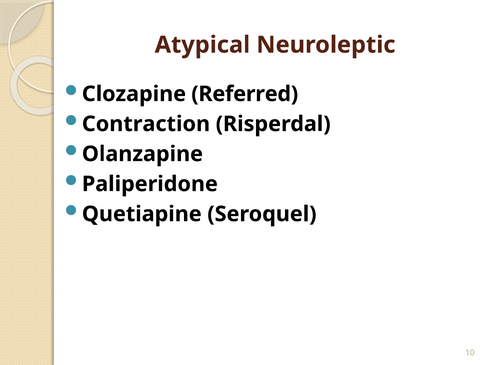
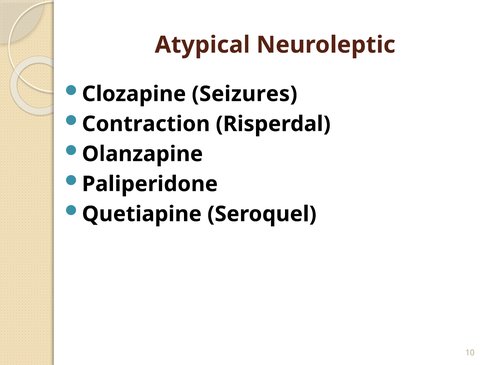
Referred: Referred -> Seizures
